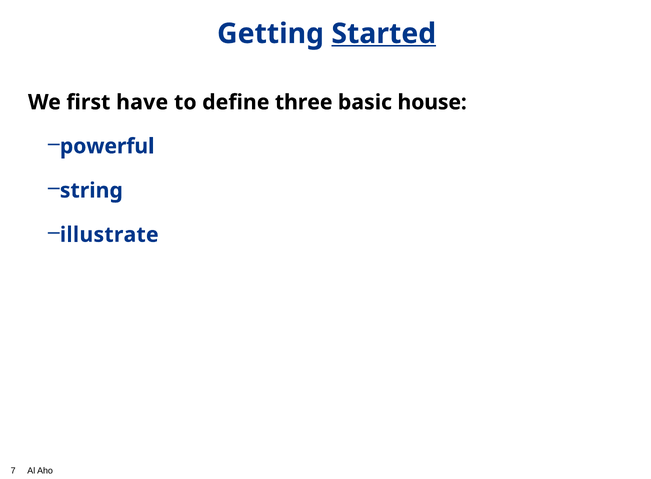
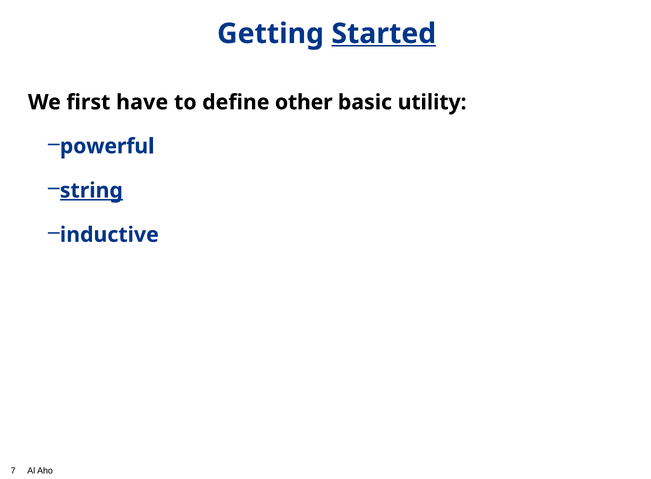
three: three -> other
house: house -> utility
string underline: none -> present
illustrate: illustrate -> inductive
